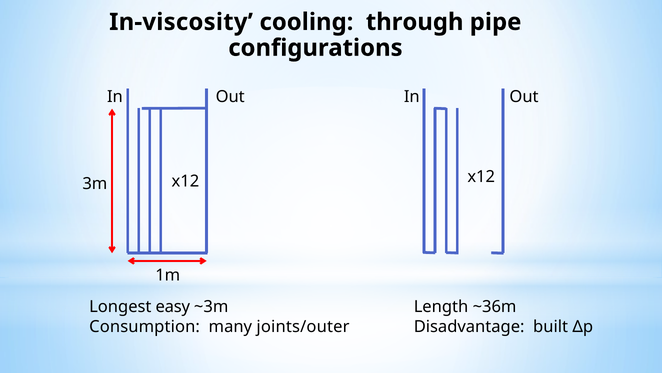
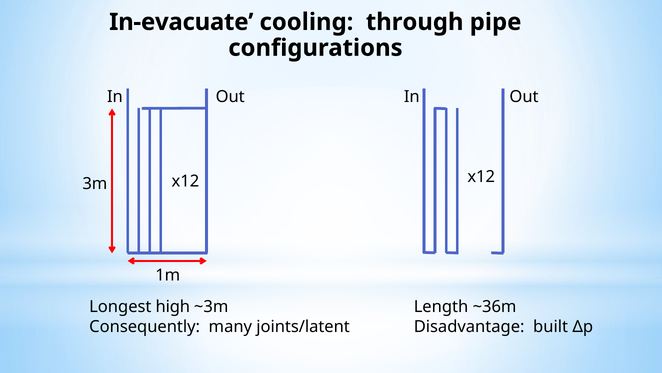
In-viscosity: In-viscosity -> In-evacuate
easy: easy -> high
Consumption: Consumption -> Consequently
joints/outer: joints/outer -> joints/latent
